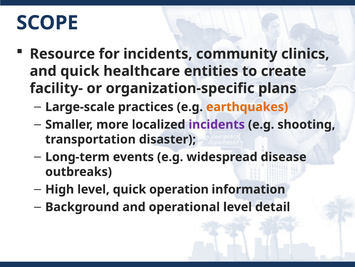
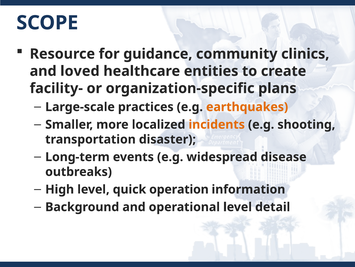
for incidents: incidents -> guidance
and quick: quick -> loved
incidents at (217, 124) colour: purple -> orange
